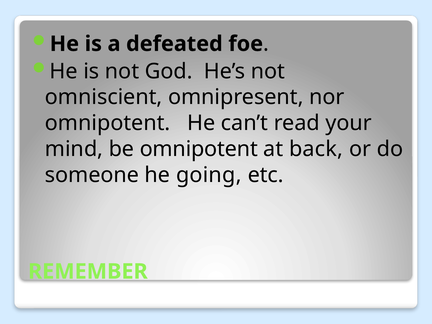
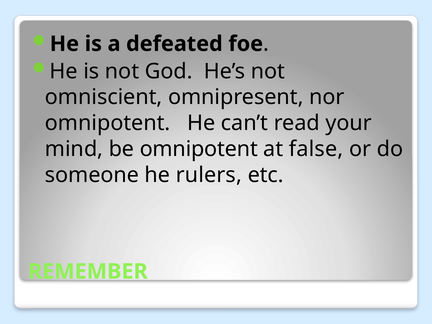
back: back -> false
going: going -> rulers
